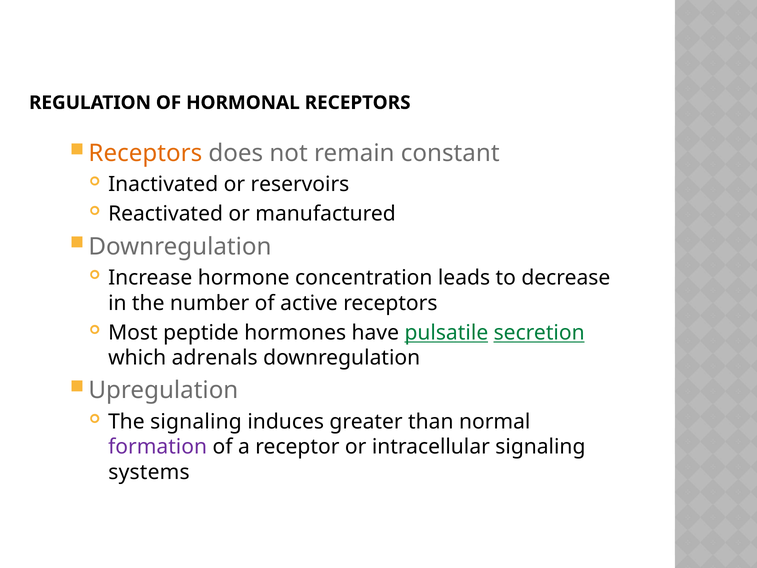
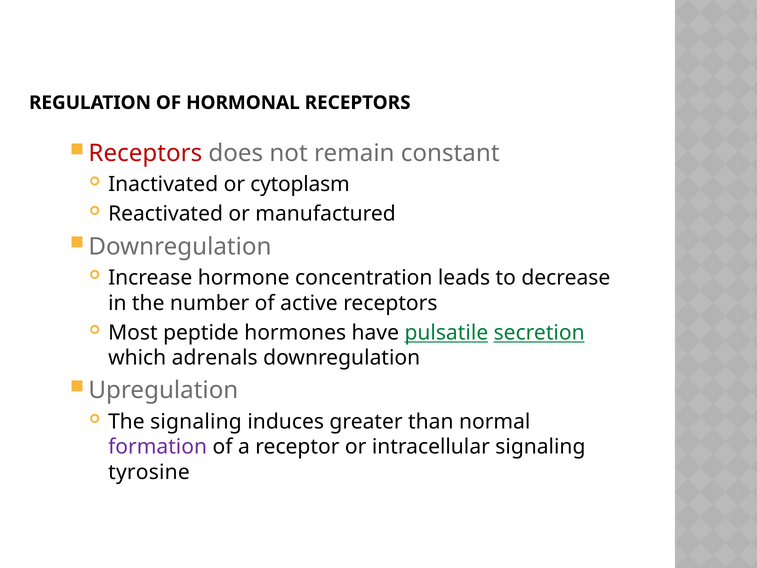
Receptors at (145, 153) colour: orange -> red
reservoirs: reservoirs -> cytoplasm
systems: systems -> tyrosine
